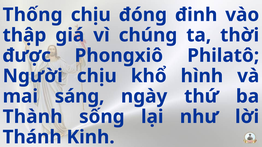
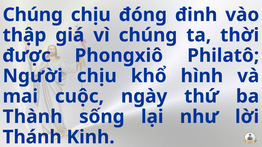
Thống at (33, 15): Thống -> Chúng
sáng: sáng -> cuộc
